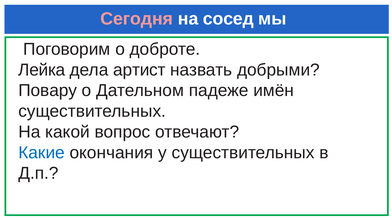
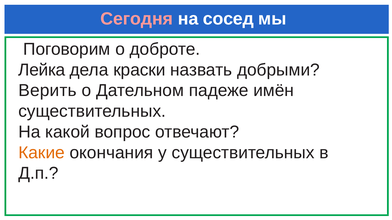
артист: артист -> краски
Повару: Повару -> Верить
Какие colour: blue -> orange
